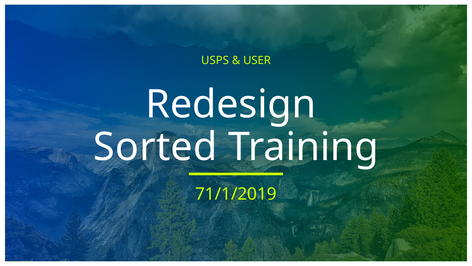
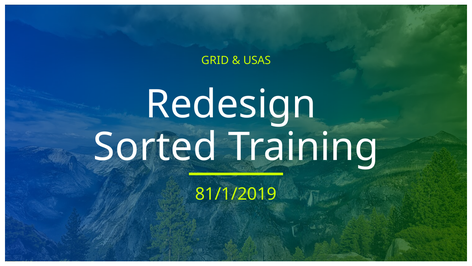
USPS: USPS -> GRID
USER: USER -> USAS
71/1/2019: 71/1/2019 -> 81/1/2019
